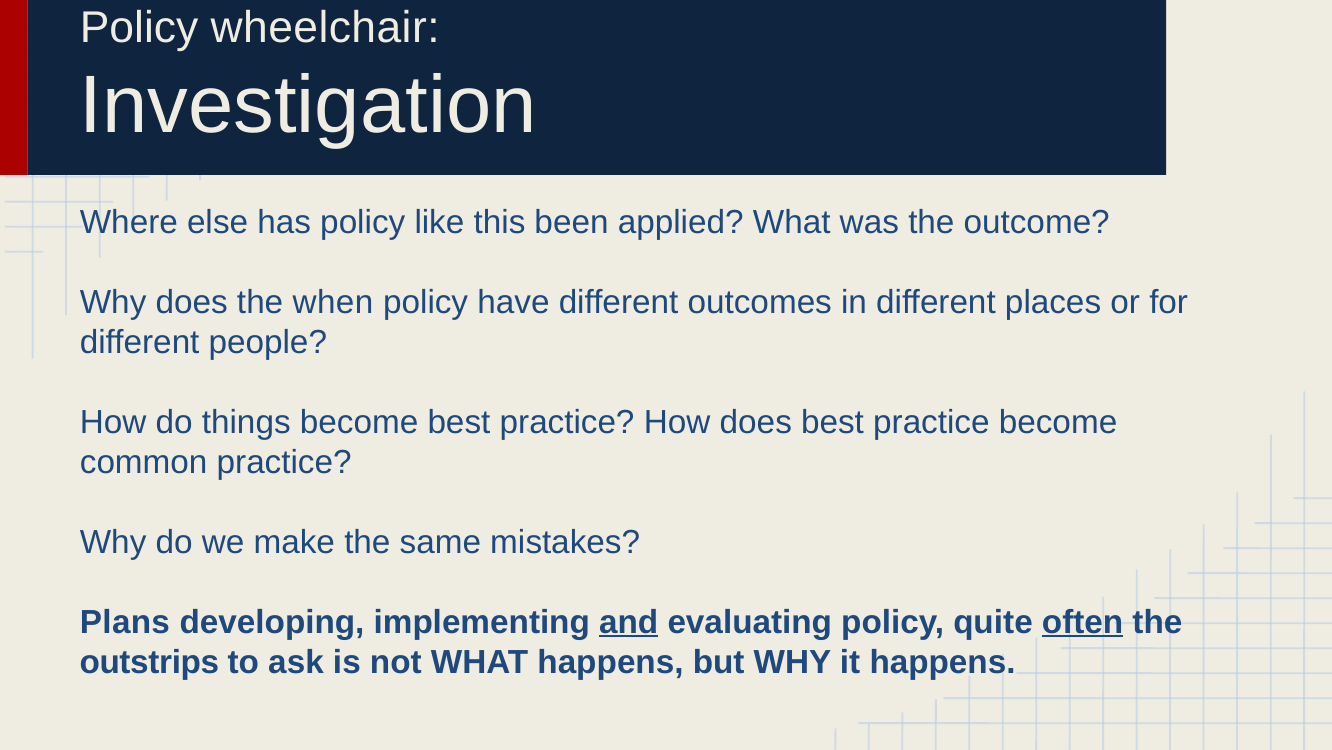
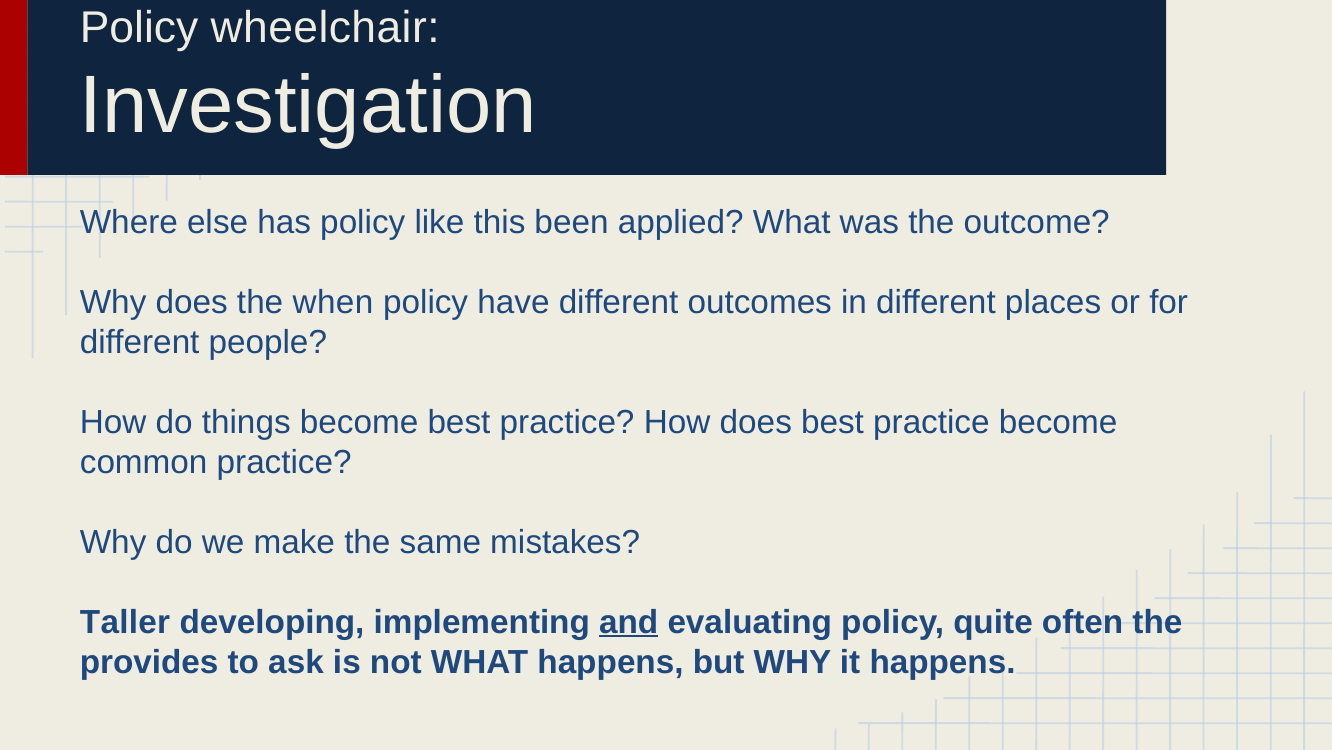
Plans: Plans -> Taller
often underline: present -> none
outstrips: outstrips -> provides
